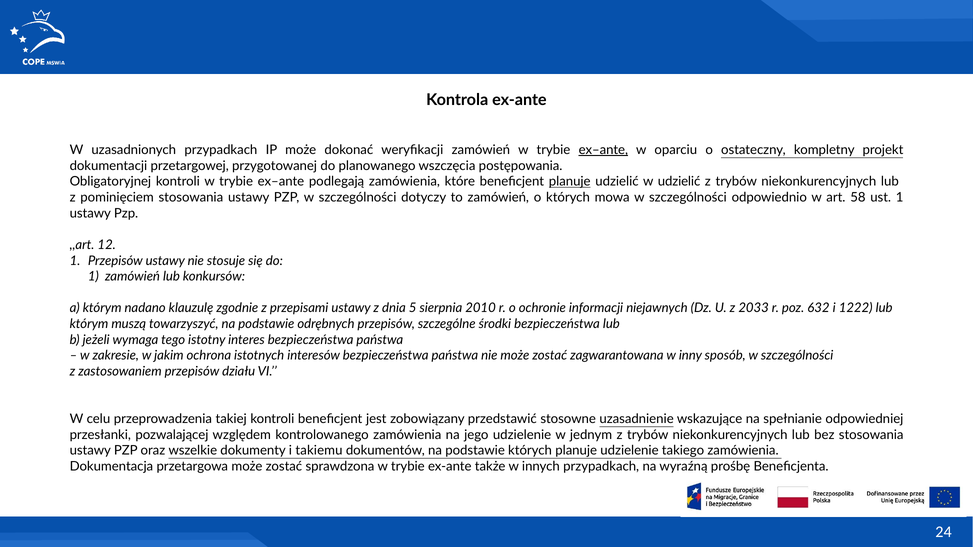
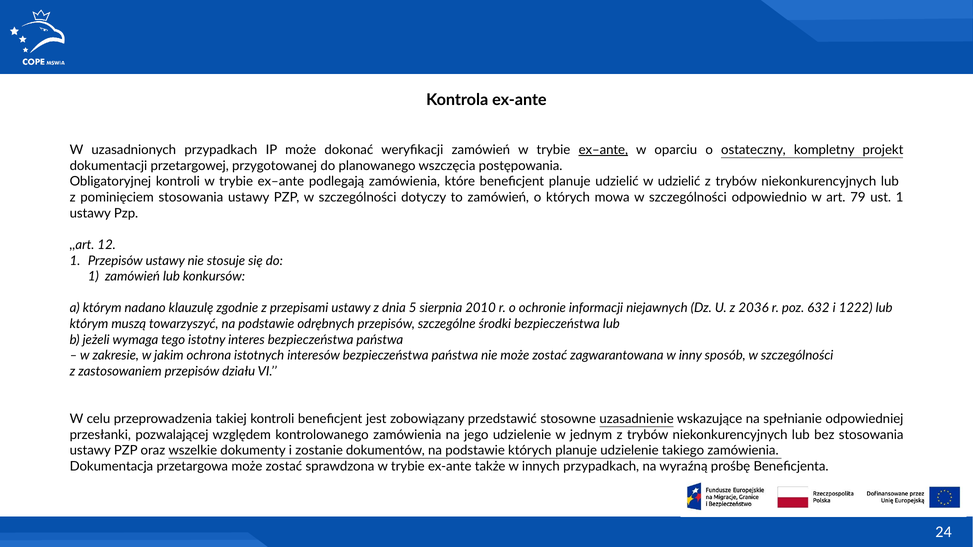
planuje at (570, 182) underline: present -> none
58: 58 -> 79
2033: 2033 -> 2036
takiemu: takiemu -> zostanie
